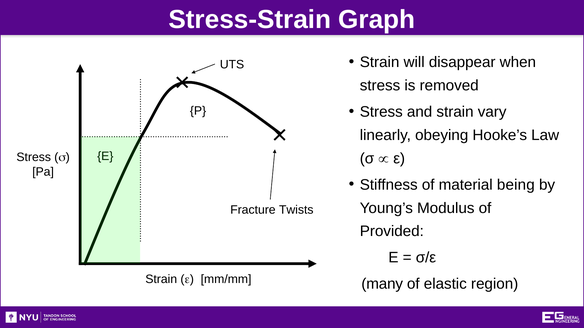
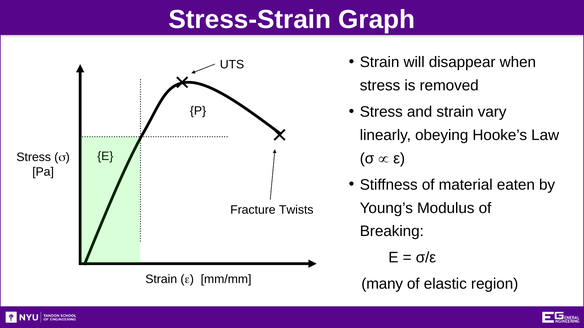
being: being -> eaten
Provided: Provided -> Breaking
